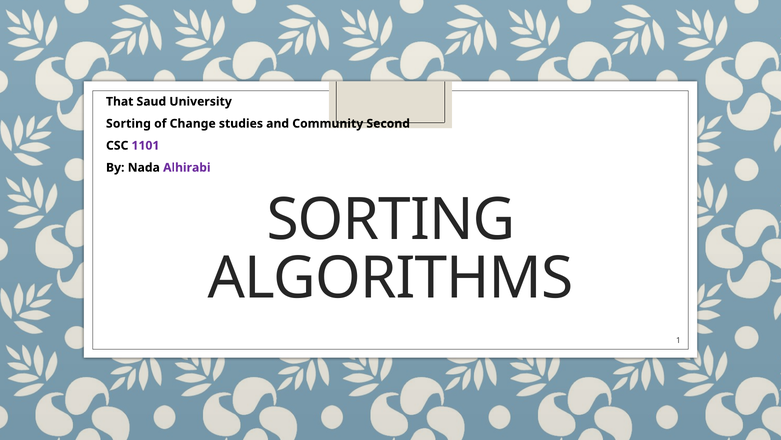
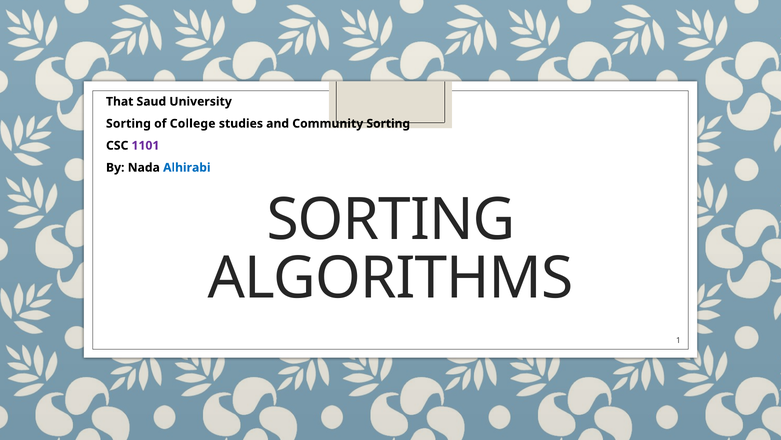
Change: Change -> College
Community Second: Second -> Sorting
Alhirabi colour: purple -> blue
